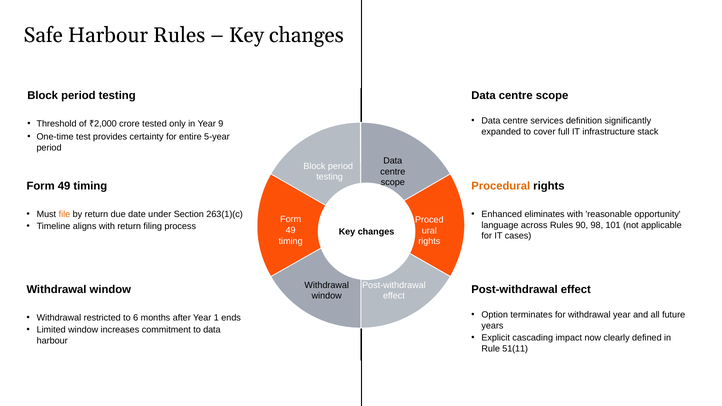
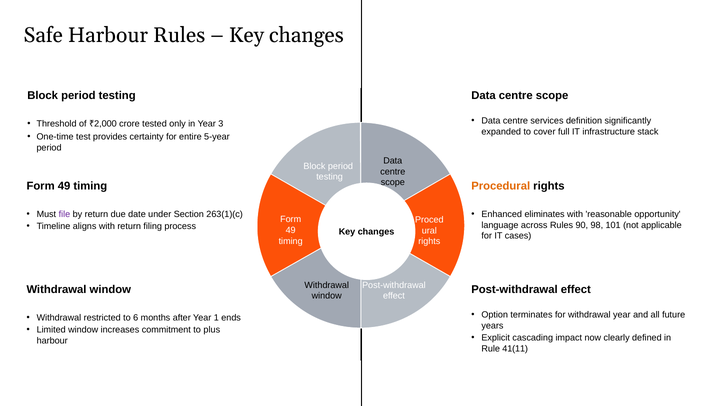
9: 9 -> 3
file colour: orange -> purple
to data: data -> plus
51(11: 51(11 -> 41(11
